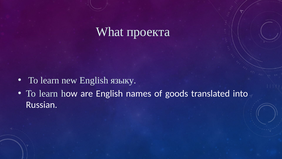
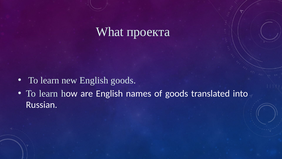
English языку: языку -> goods
